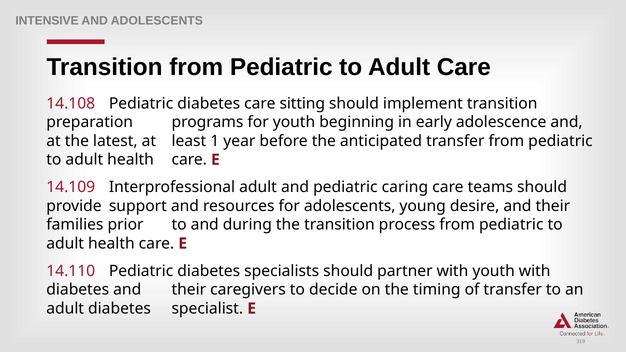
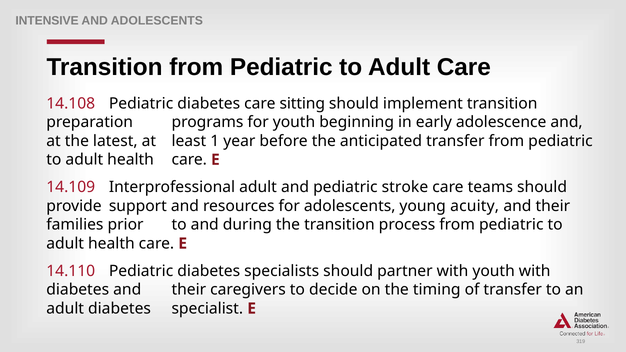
caring: caring -> stroke
desire: desire -> acuity
